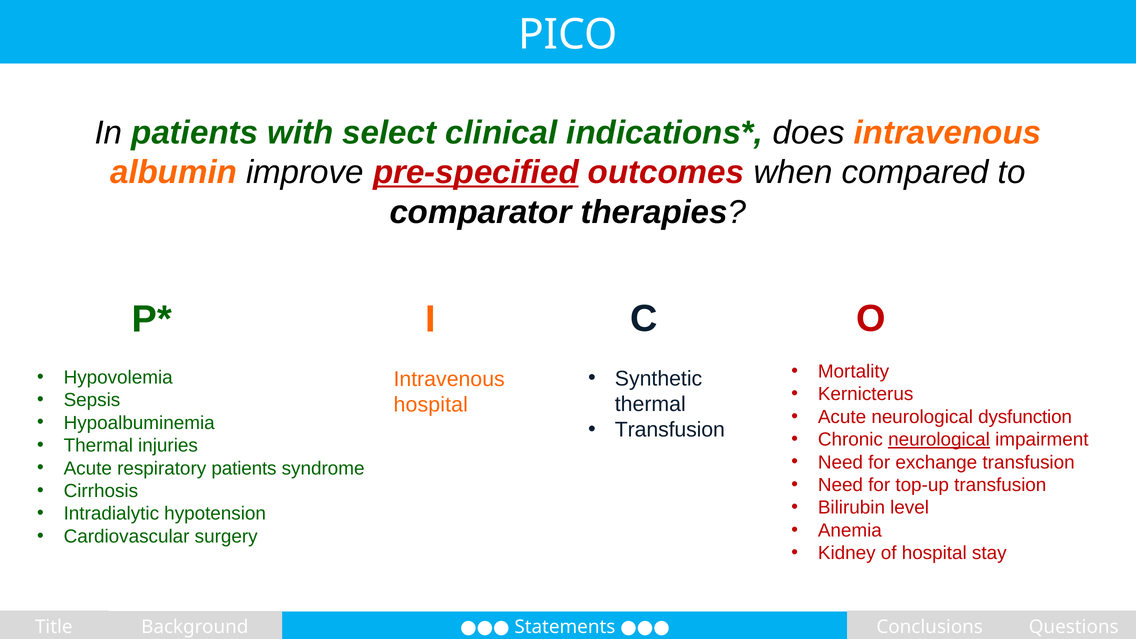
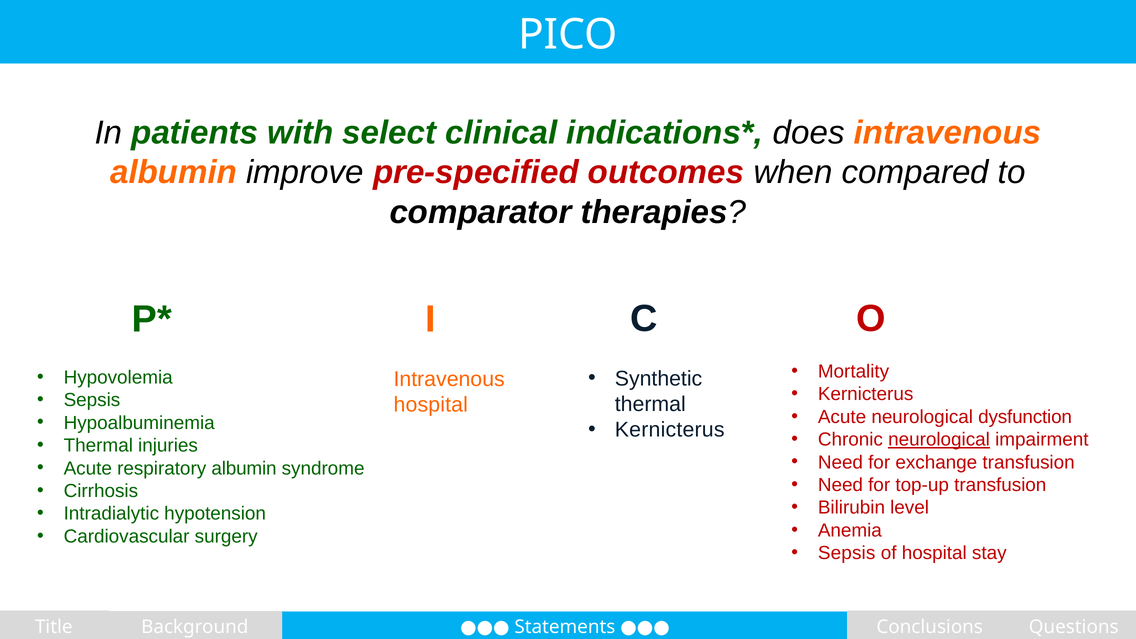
pre-specified underline: present -> none
Transfusion at (670, 430): Transfusion -> Kernicterus
respiratory patients: patients -> albumin
Kidney at (847, 553): Kidney -> Sepsis
